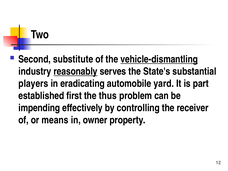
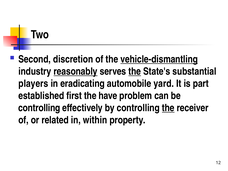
substitute: substitute -> discretion
the at (135, 71) underline: none -> present
thus: thus -> have
impending at (39, 108): impending -> controlling
the at (168, 108) underline: none -> present
means: means -> related
owner: owner -> within
